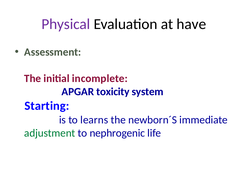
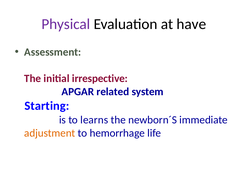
incomplete: incomplete -> irrespective
toxicity: toxicity -> related
adjustment colour: green -> orange
nephrogenic: nephrogenic -> hemorrhage
